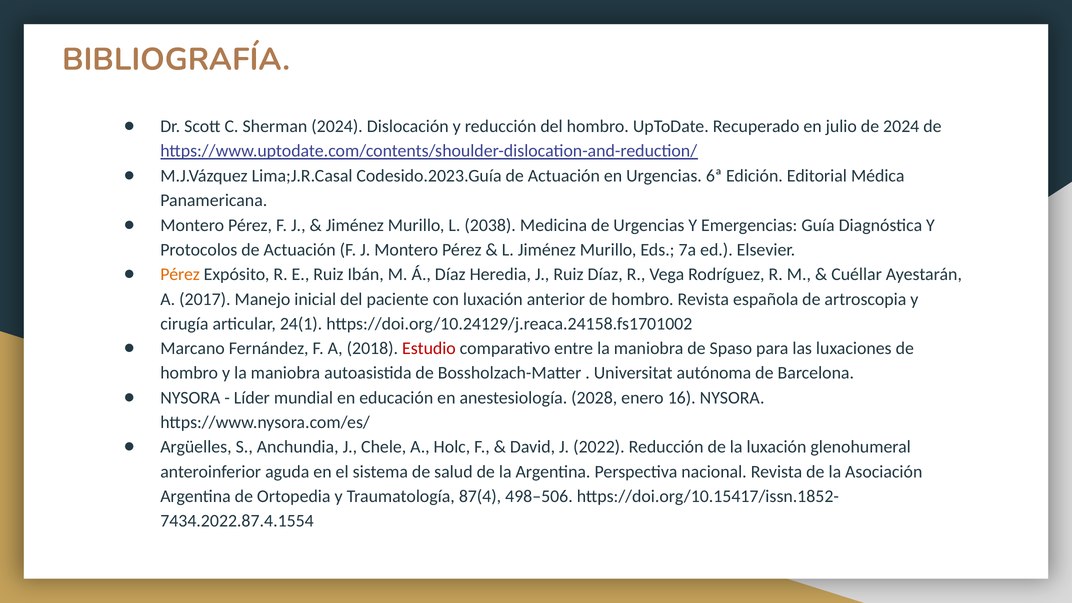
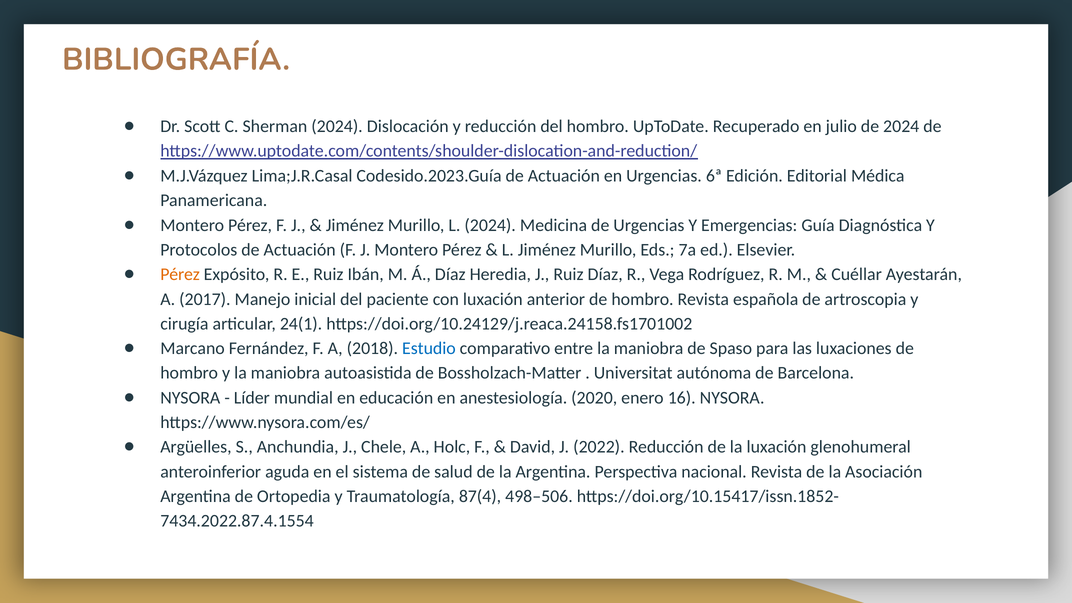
L 2038: 2038 -> 2024
Estudio colour: red -> blue
2028: 2028 -> 2020
